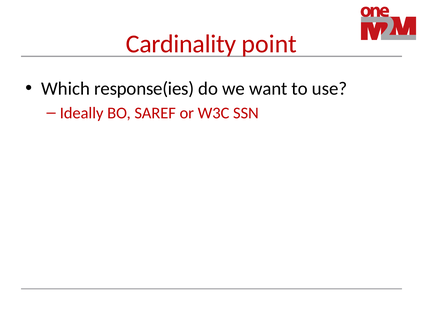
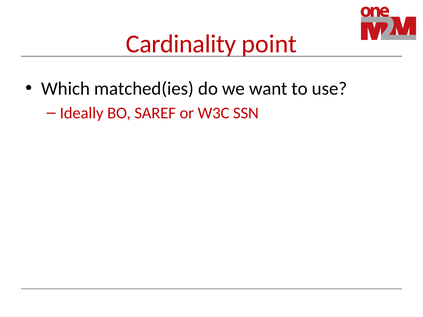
response(ies: response(ies -> matched(ies
